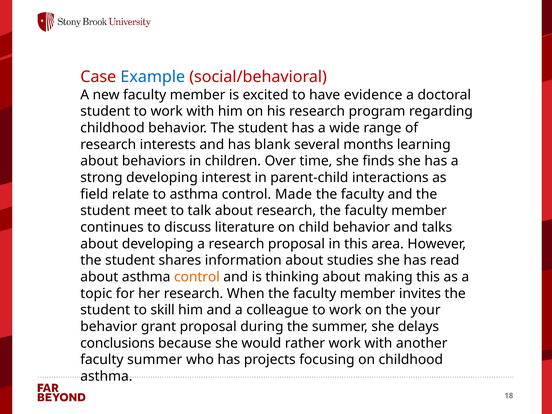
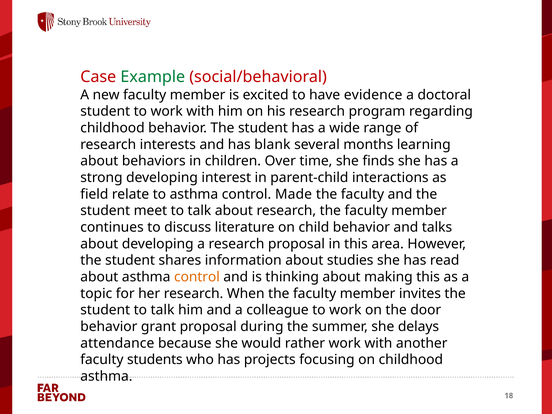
Example colour: blue -> green
student to skill: skill -> talk
your: your -> door
conclusions: conclusions -> attendance
faculty summer: summer -> students
